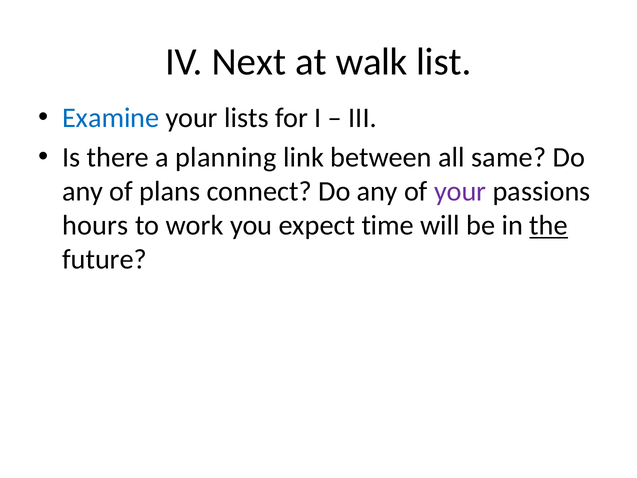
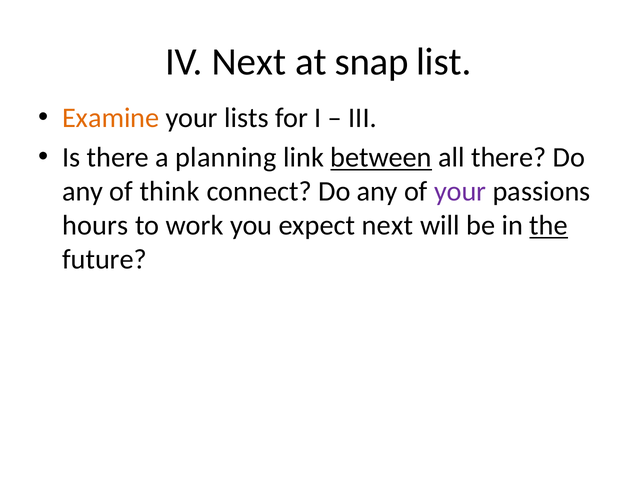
walk: walk -> snap
Examine colour: blue -> orange
between underline: none -> present
all same: same -> there
plans: plans -> think
expect time: time -> next
